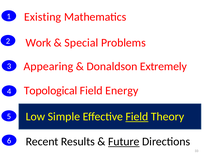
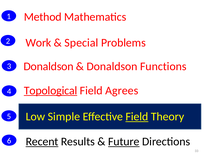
Existing: Existing -> Method
Appearing at (48, 67): Appearing -> Donaldson
Extremely: Extremely -> Functions
Topological underline: none -> present
Energy: Energy -> Agrees
Recent underline: none -> present
